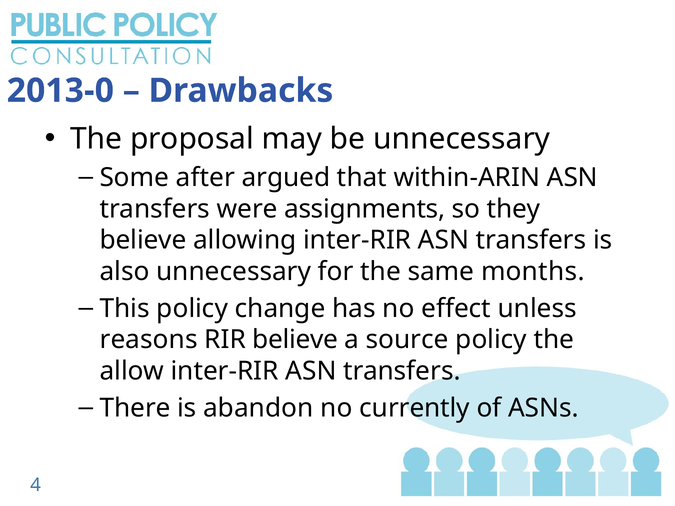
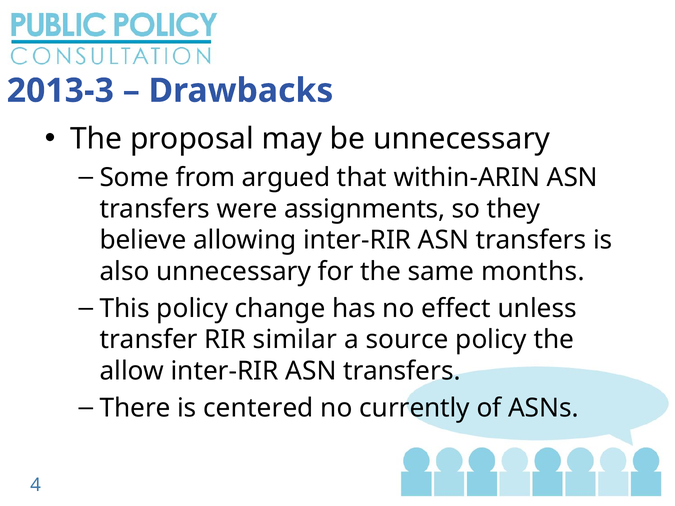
2013-0: 2013-0 -> 2013-3
after: after -> from
reasons: reasons -> transfer
RIR believe: believe -> similar
abandon: abandon -> centered
